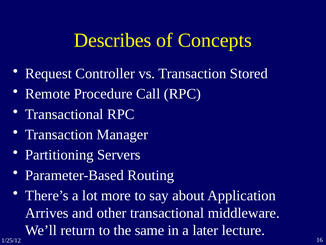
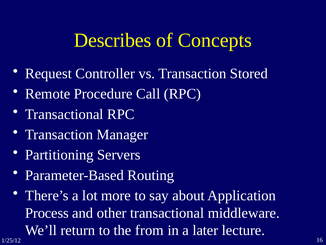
Arrives: Arrives -> Process
same: same -> from
